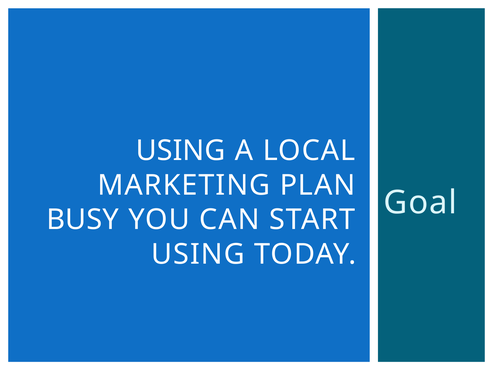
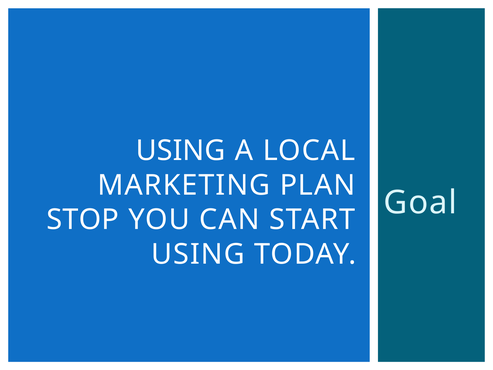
BUSY: BUSY -> STOP
